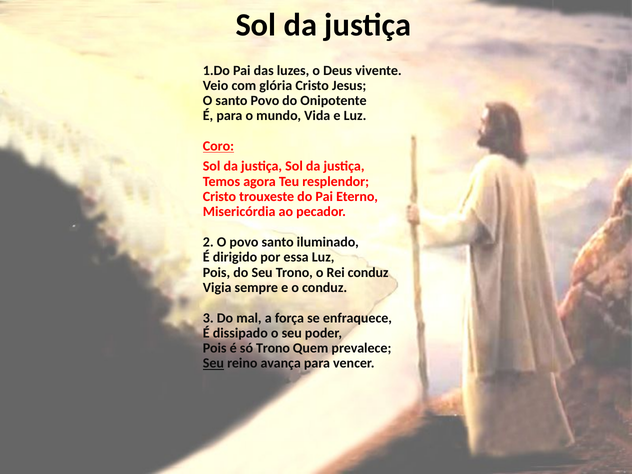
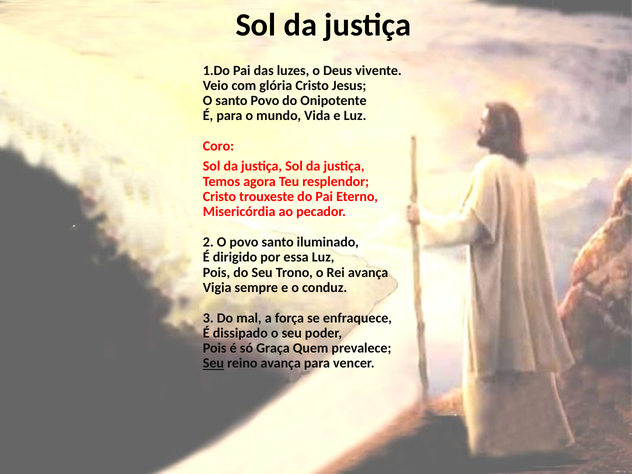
Coro underline: present -> none
Rei conduz: conduz -> avança
só Trono: Trono -> Graça
